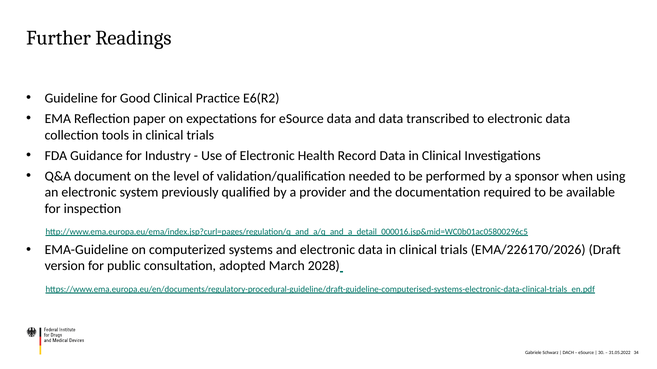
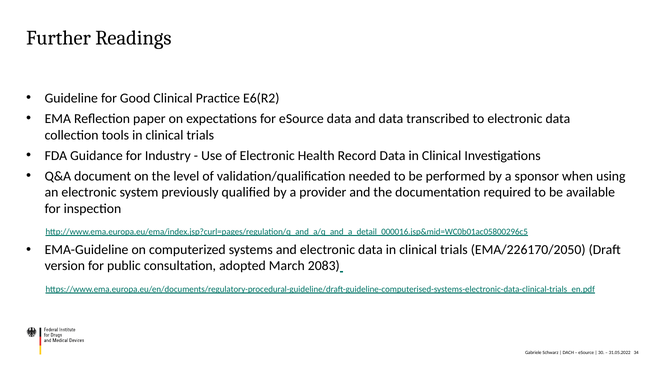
EMA/226170/2026: EMA/226170/2026 -> EMA/226170/2050
2028: 2028 -> 2083
